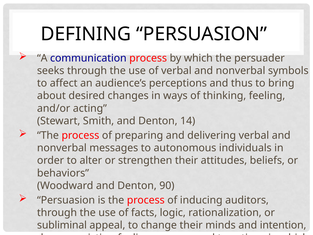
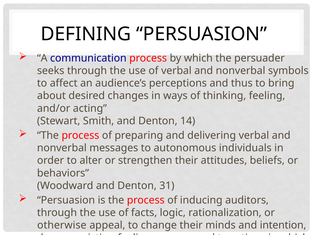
90: 90 -> 31
subliminal at (62, 225): subliminal -> otherwise
